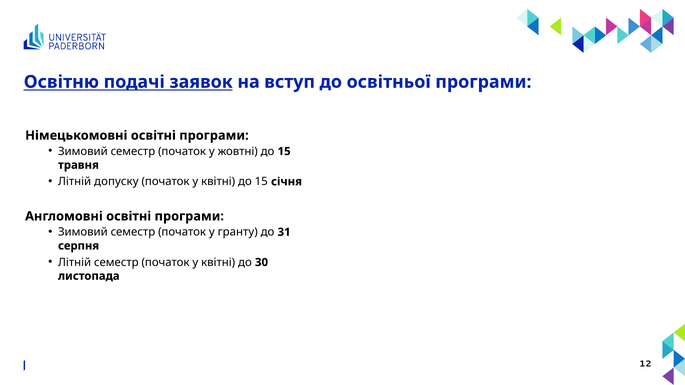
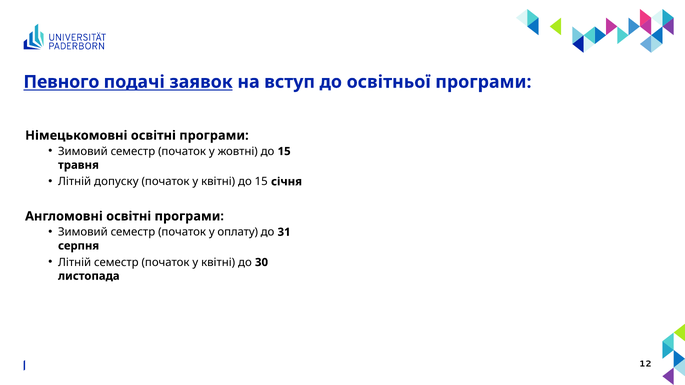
Освітню: Освітню -> Певного
гранту: гранту -> оплату
